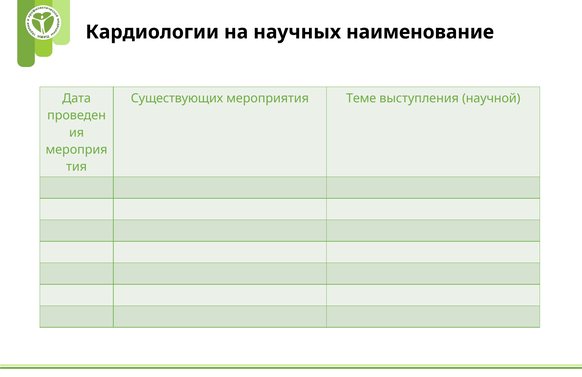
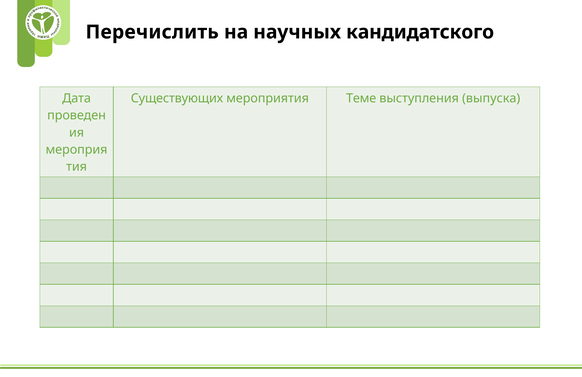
Кардиологии: Кардиологии -> Перечислить
наименование: наименование -> кандидатского
научной: научной -> выпуска
